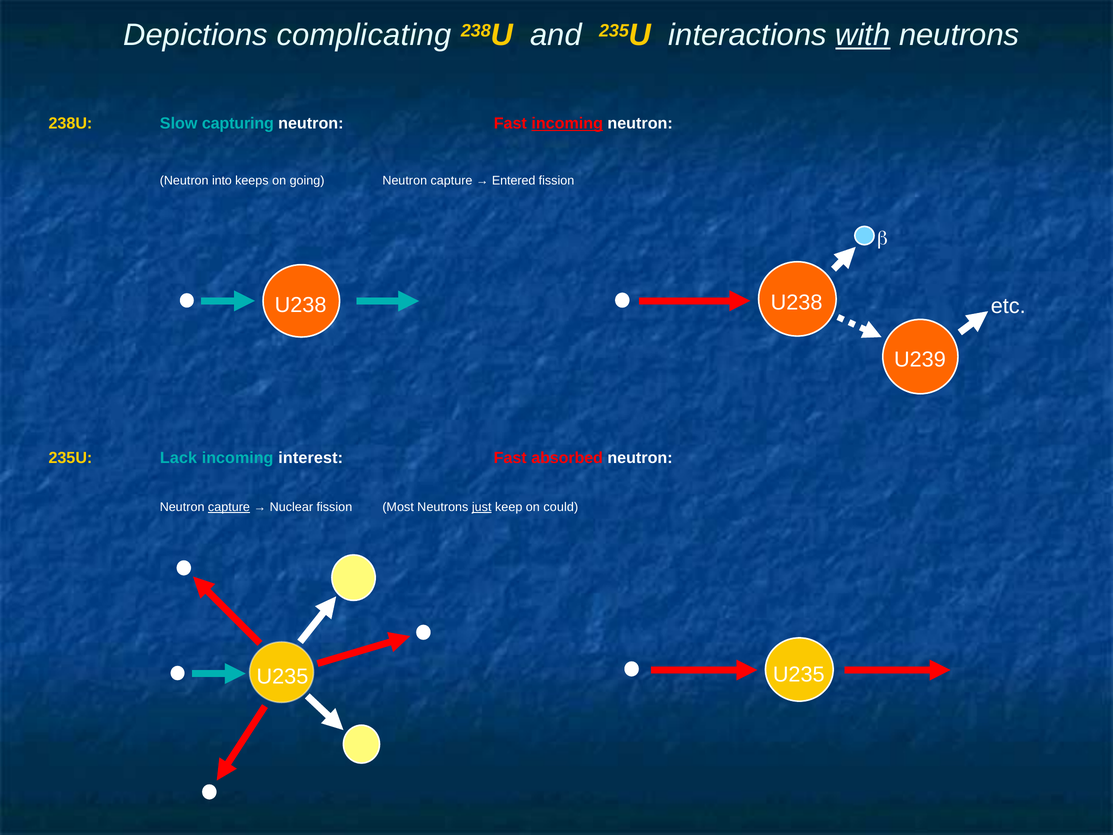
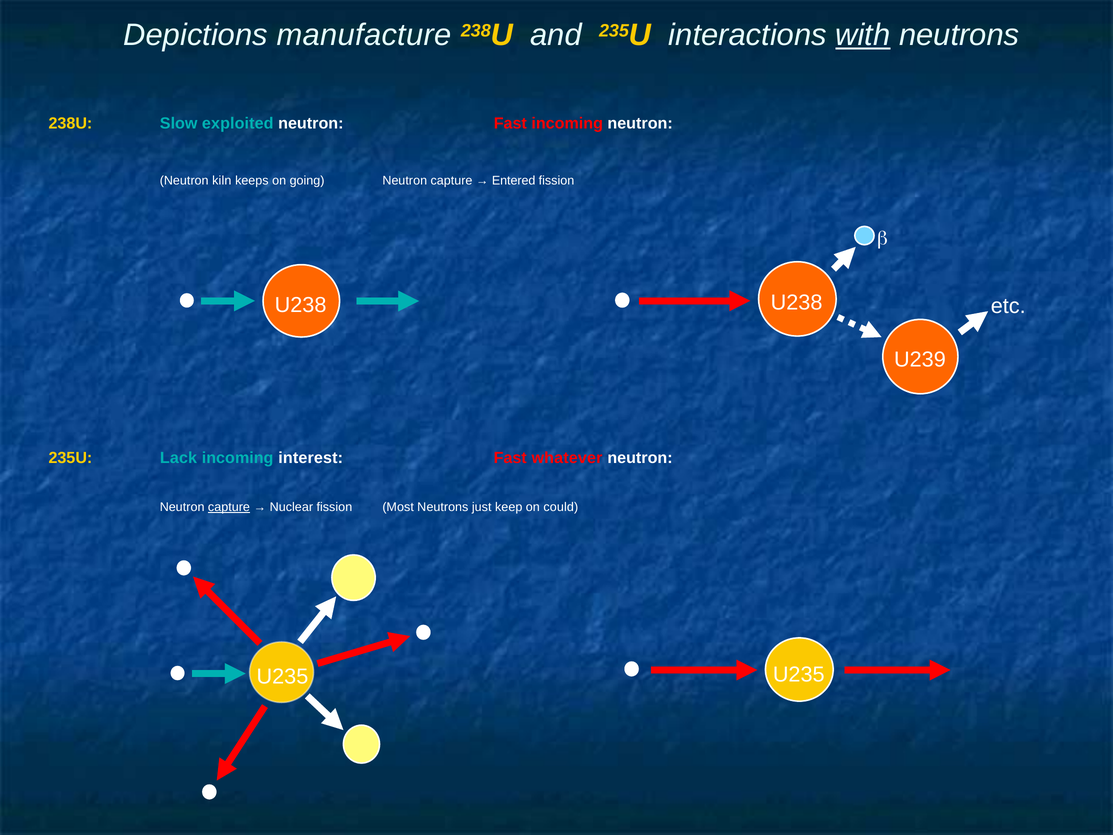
complicating: complicating -> manufacture
capturing: capturing -> exploited
incoming at (567, 123) underline: present -> none
into: into -> kiln
absorbed: absorbed -> whatever
just underline: present -> none
